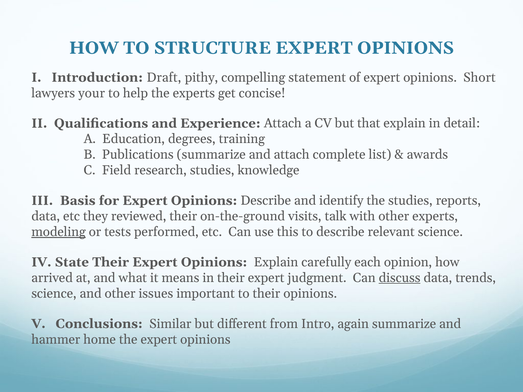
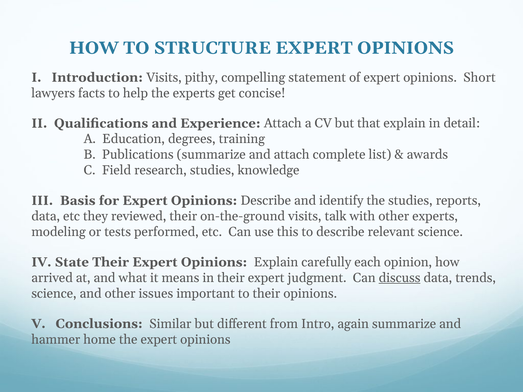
Introduction Draft: Draft -> Visits
your: your -> facts
modeling underline: present -> none
